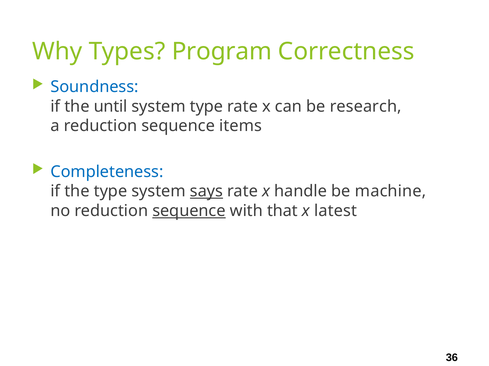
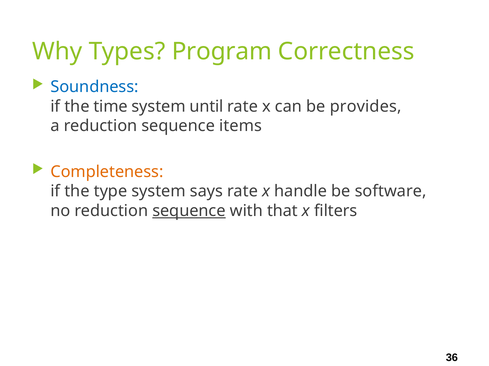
until: until -> time
system type: type -> until
research: research -> provides
Completeness colour: blue -> orange
says underline: present -> none
machine: machine -> software
latest: latest -> filters
